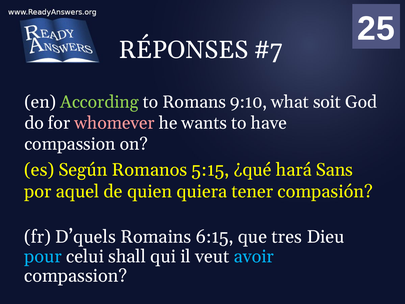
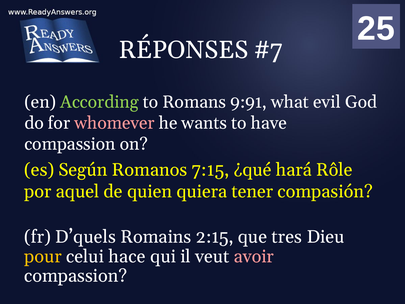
9:10: 9:10 -> 9:91
soit: soit -> evil
5:15: 5:15 -> 7:15
Sans: Sans -> Rôle
6:15: 6:15 -> 2:15
pour colour: light blue -> yellow
shall: shall -> hace
avoir colour: light blue -> pink
